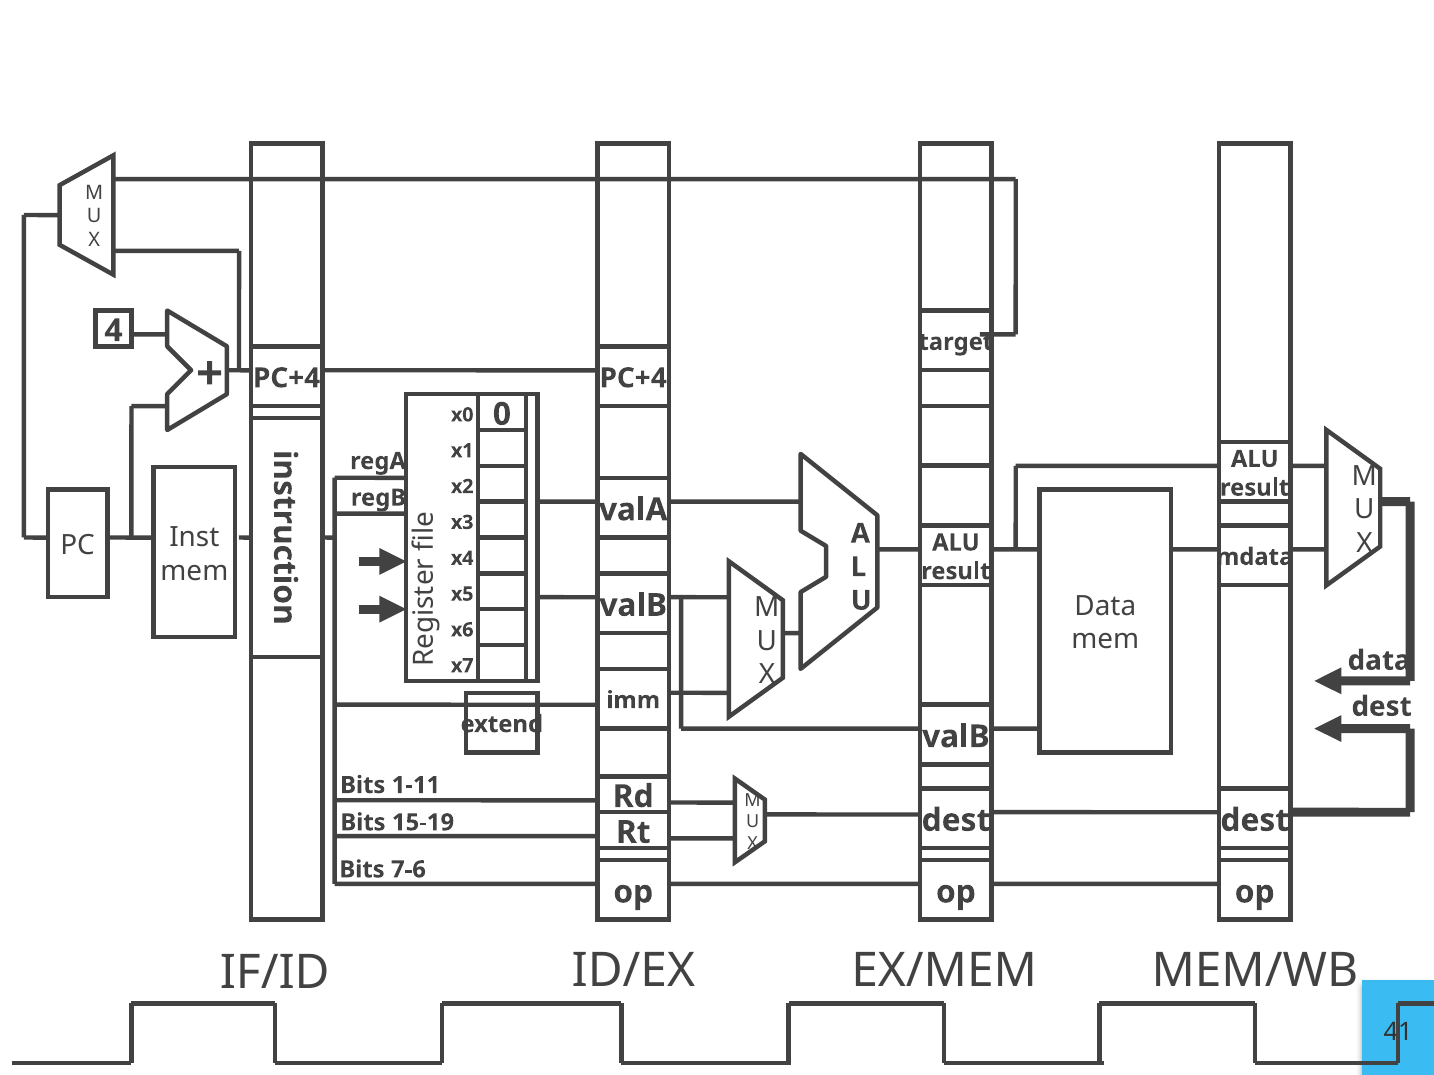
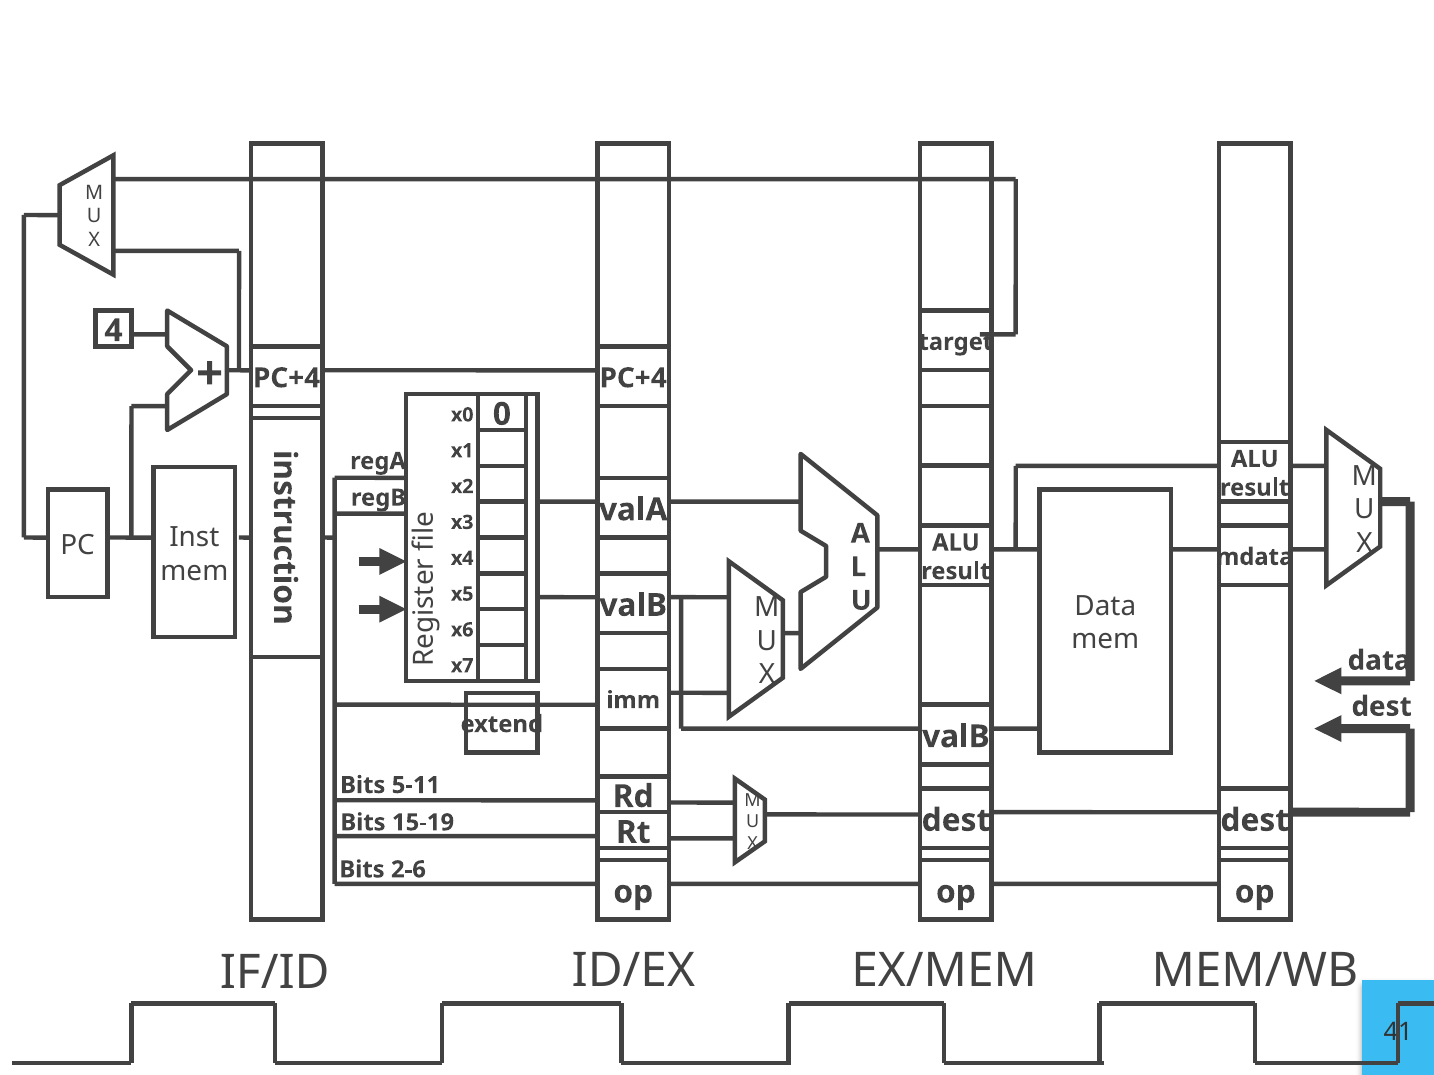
1-11: 1-11 -> 5-11
7-6: 7-6 -> 2-6
